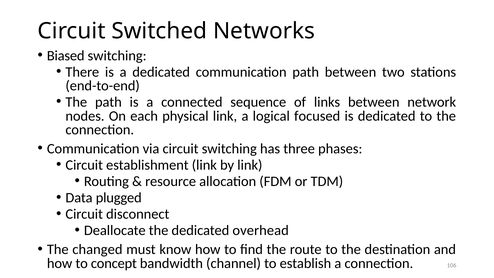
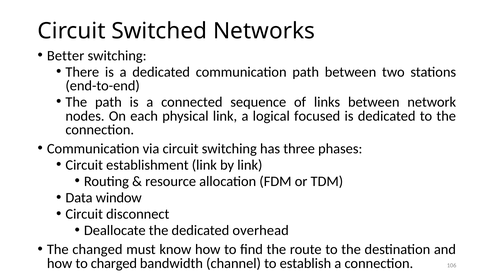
Biased: Biased -> Better
plugged: plugged -> window
concept: concept -> charged
